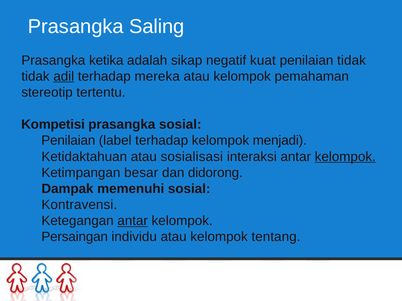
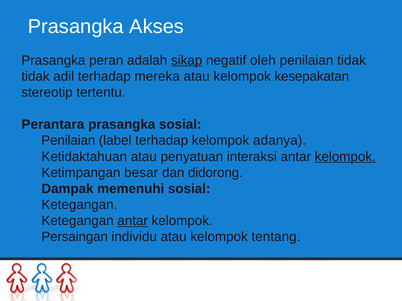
Saling: Saling -> Akses
ketika: ketika -> peran
sikap underline: none -> present
kuat: kuat -> oleh
adil underline: present -> none
pemahaman: pemahaman -> kesepakatan
Kompetisi: Kompetisi -> Perantara
menjadi: menjadi -> adanya
sosialisasi: sosialisasi -> penyatuan
Kontravensi at (79, 205): Kontravensi -> Ketegangan
